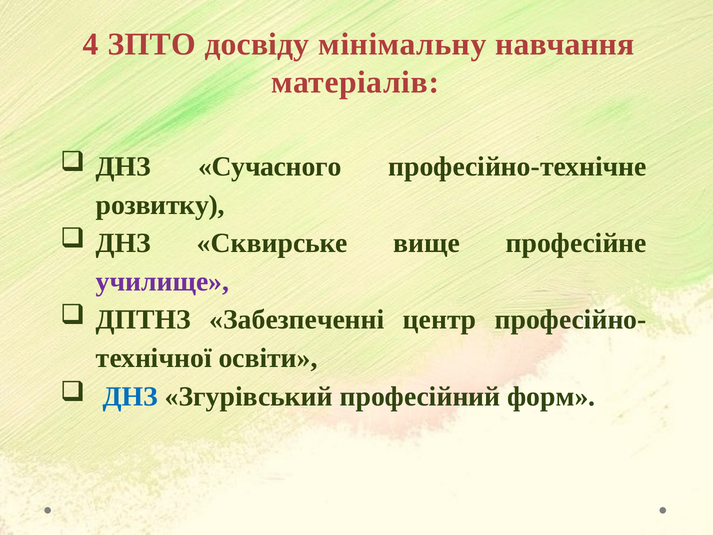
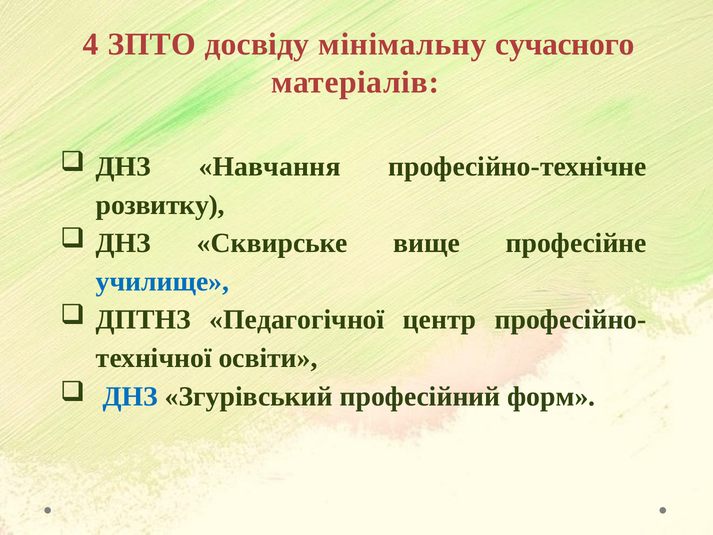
навчання: навчання -> сучасного
Сучасного: Сучасного -> Навчання
училище colour: purple -> blue
Забезпеченні: Забезпеченні -> Педагогічної
